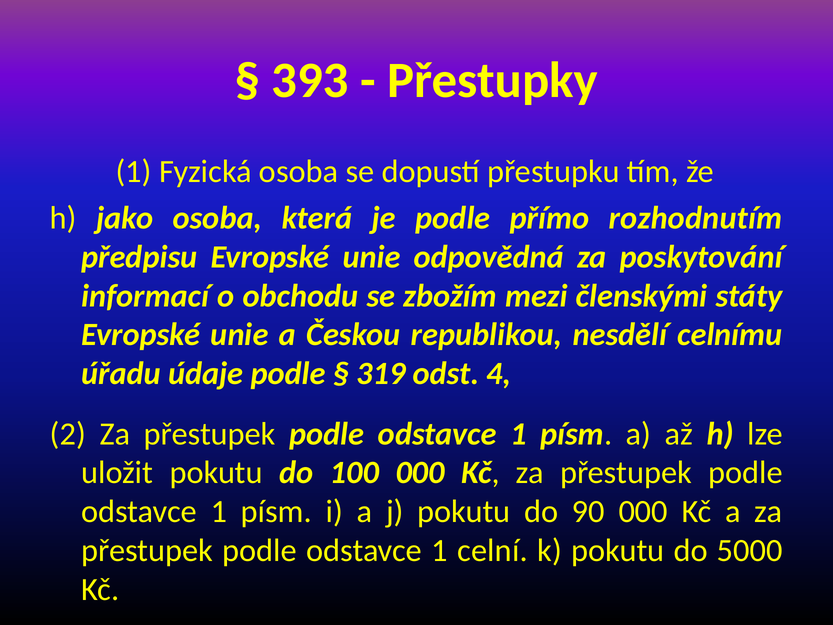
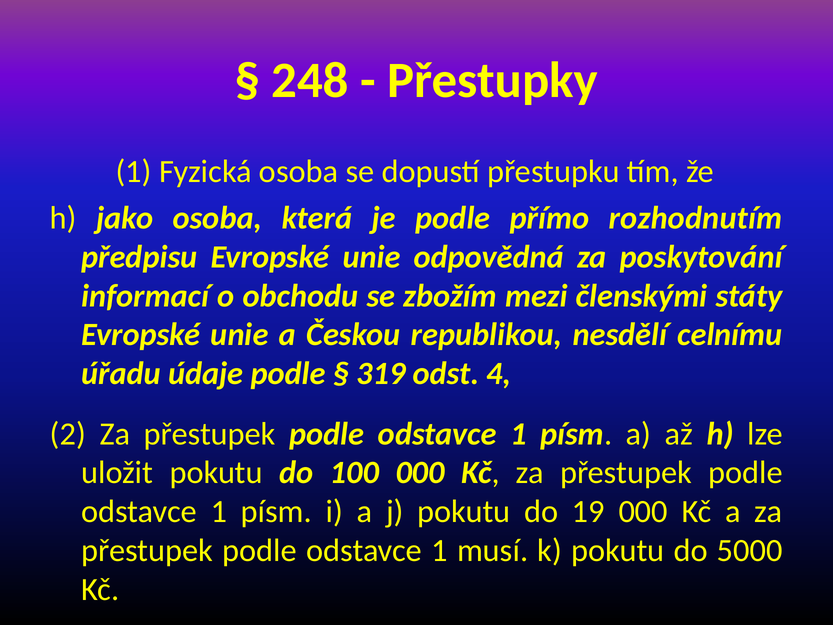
393: 393 -> 248
90: 90 -> 19
celní: celní -> musí
